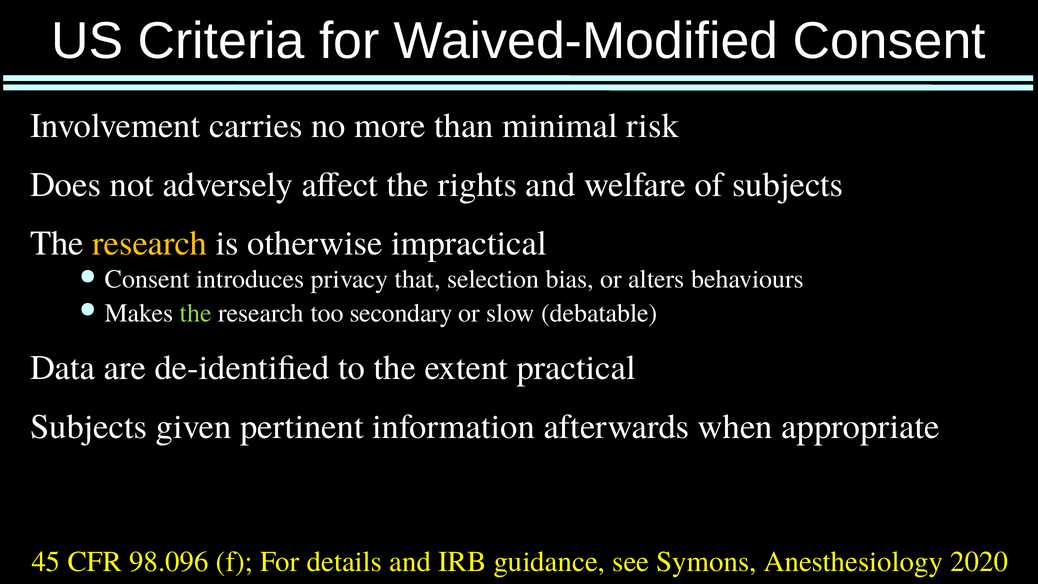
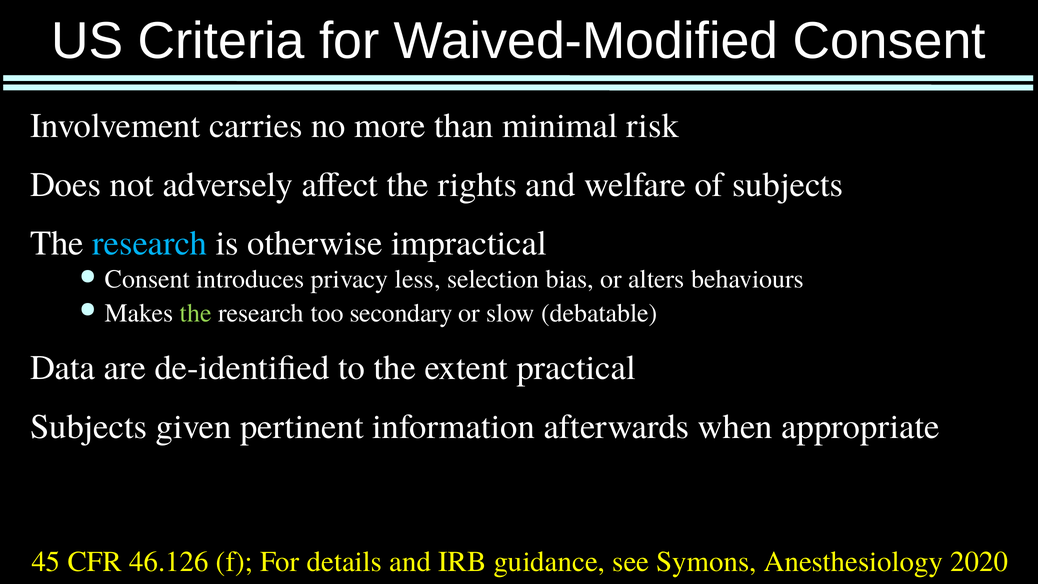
research at (150, 243) colour: yellow -> light blue
that: that -> less
98.096: 98.096 -> 46.126
